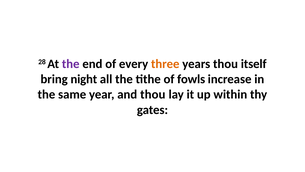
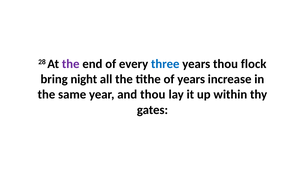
three colour: orange -> blue
itself: itself -> flock
of fowls: fowls -> years
